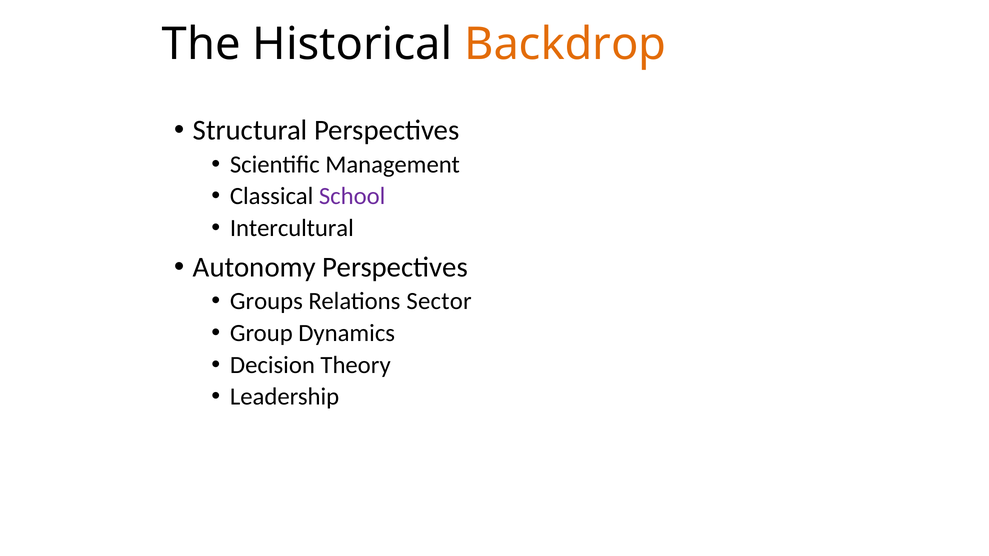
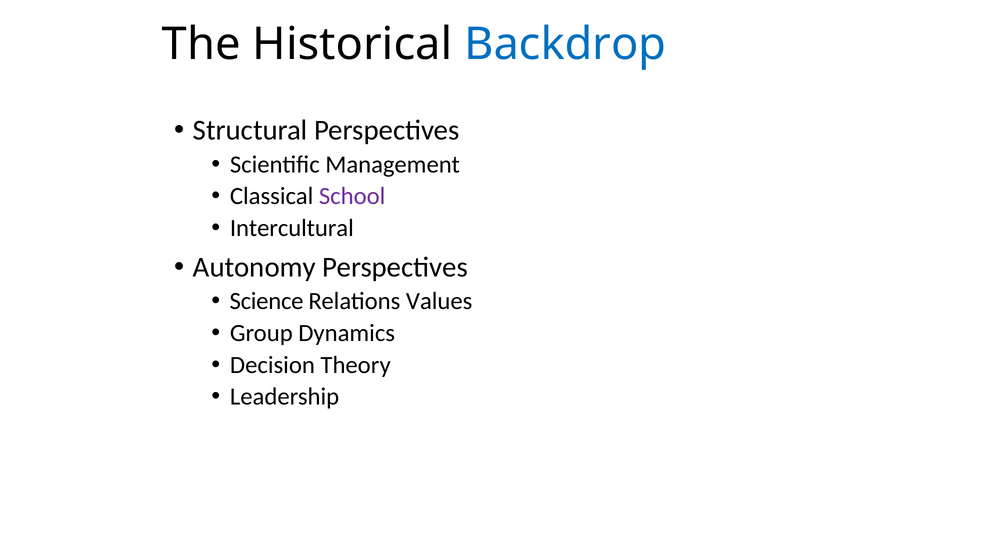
Backdrop colour: orange -> blue
Groups: Groups -> Science
Sector: Sector -> Values
